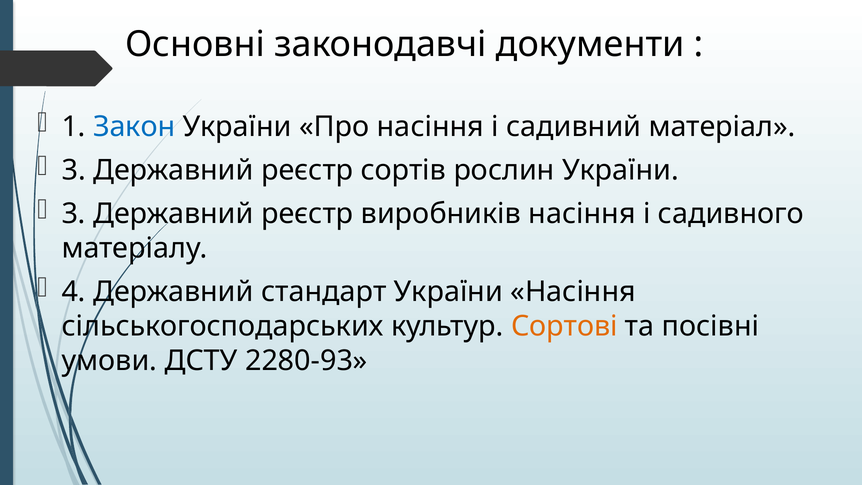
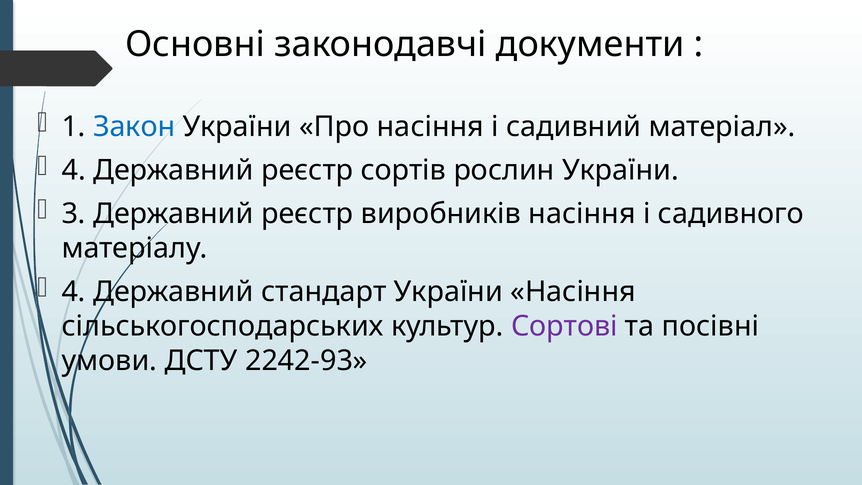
3 at (74, 170): 3 -> 4
Сортові colour: orange -> purple
2280-93: 2280-93 -> 2242-93
